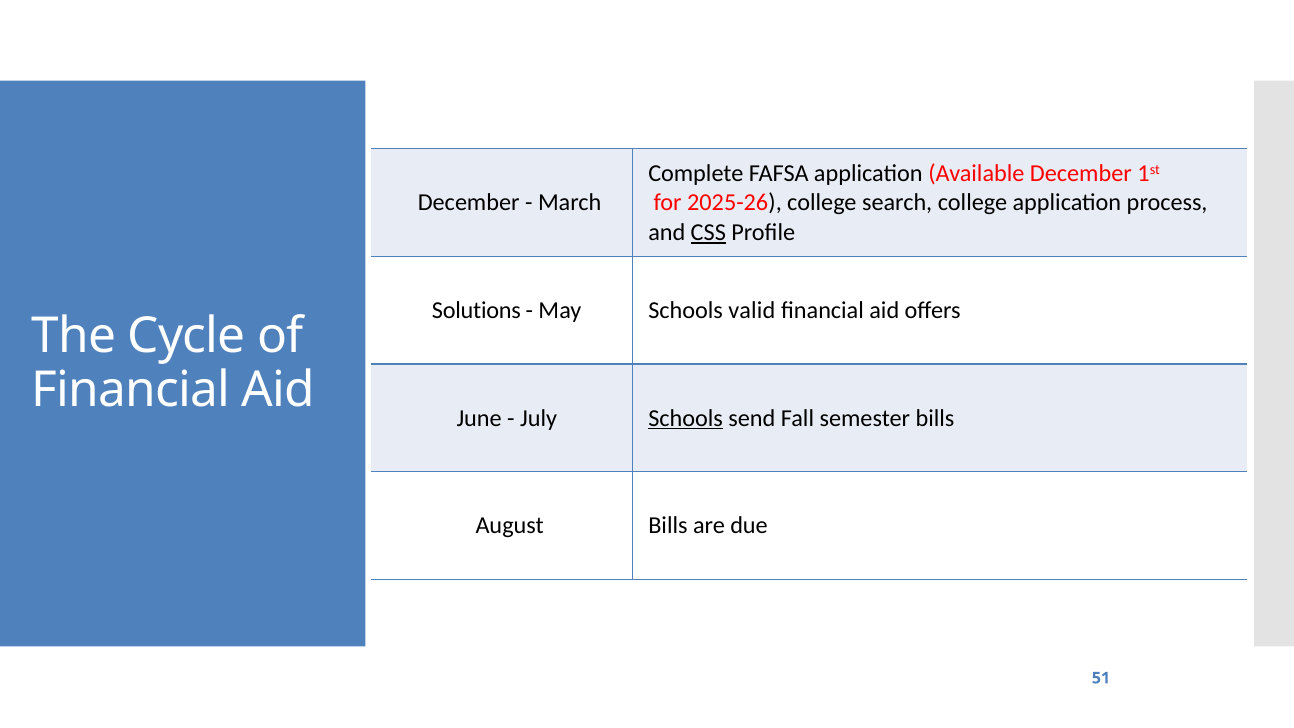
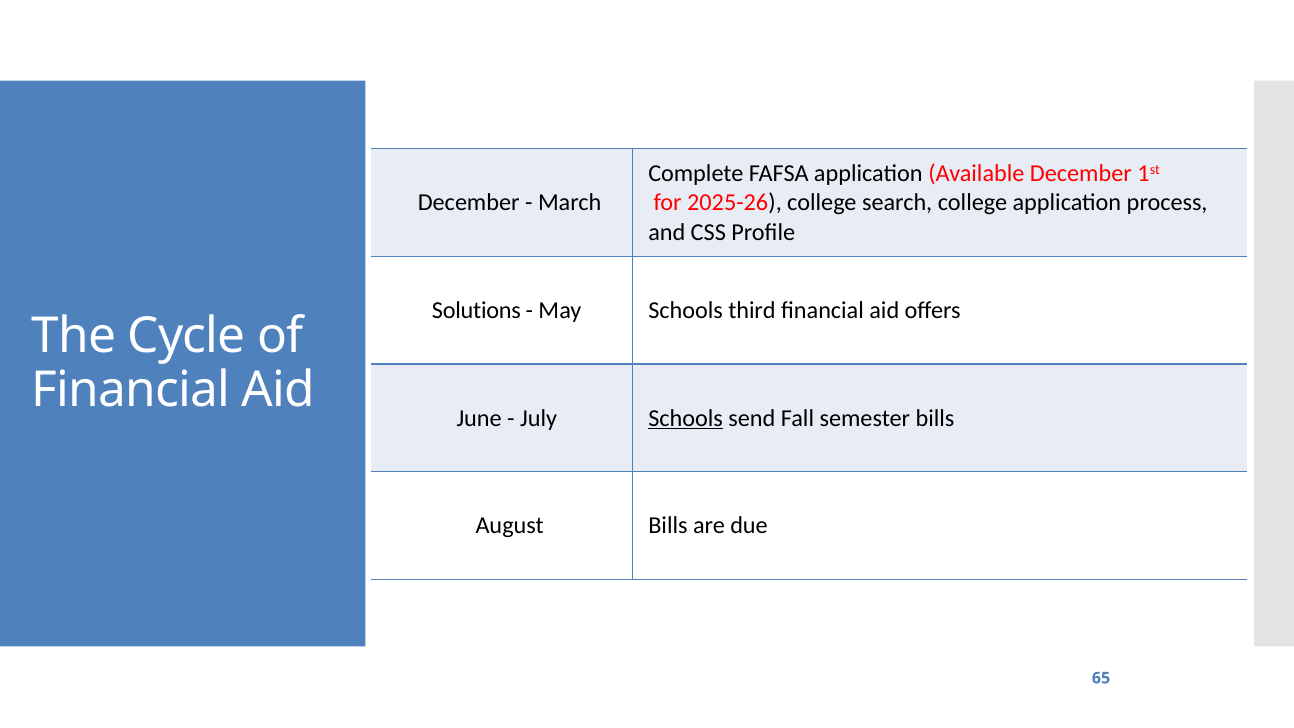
CSS underline: present -> none
valid: valid -> third
51: 51 -> 65
